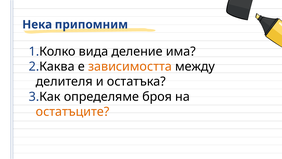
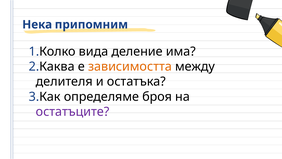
остатъците colour: orange -> purple
